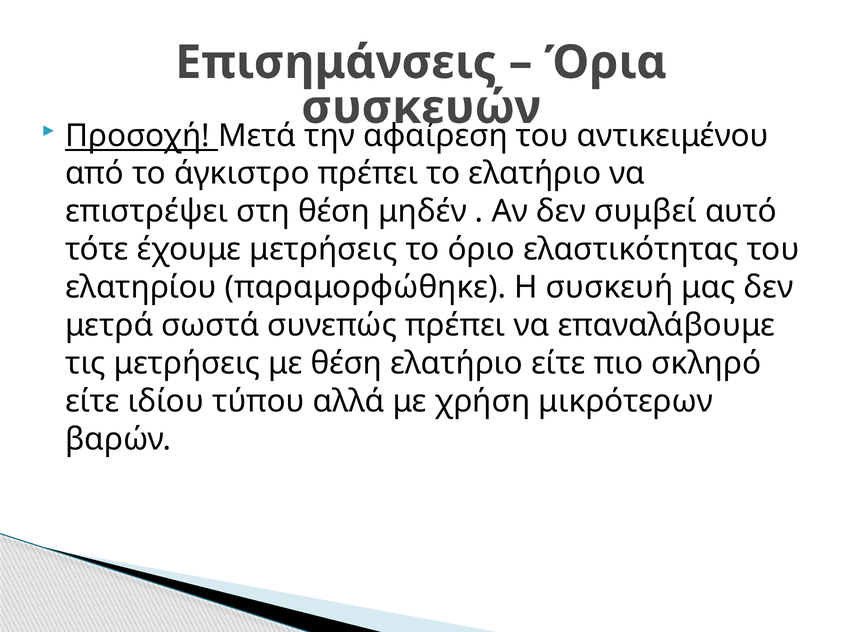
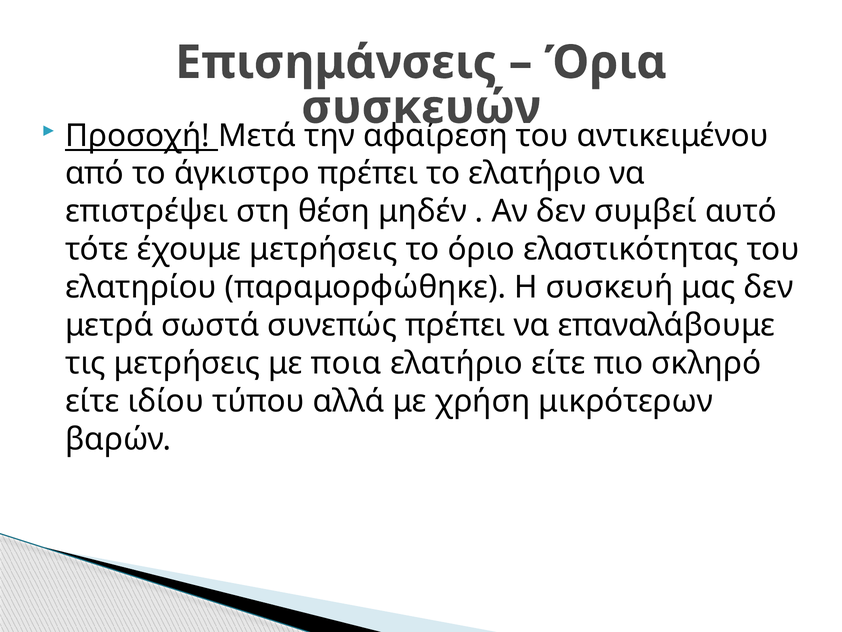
με θέση: θέση -> ποια
